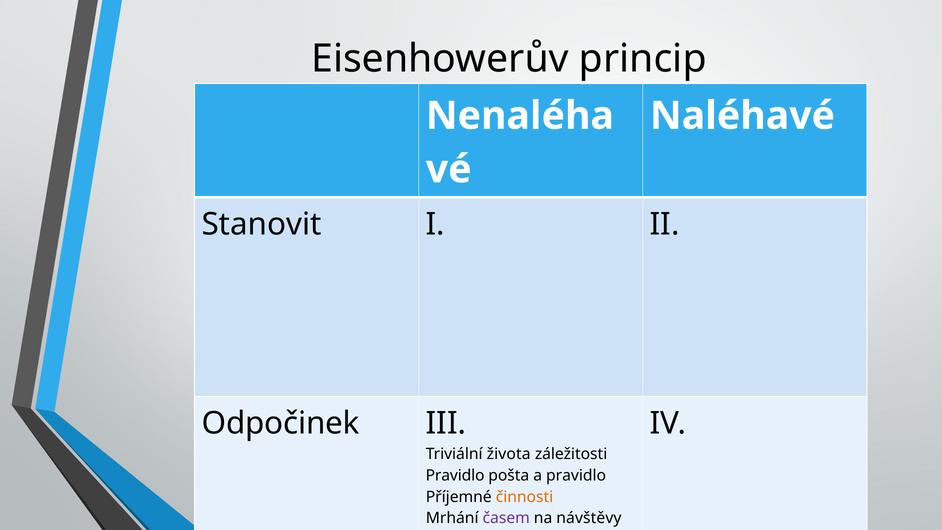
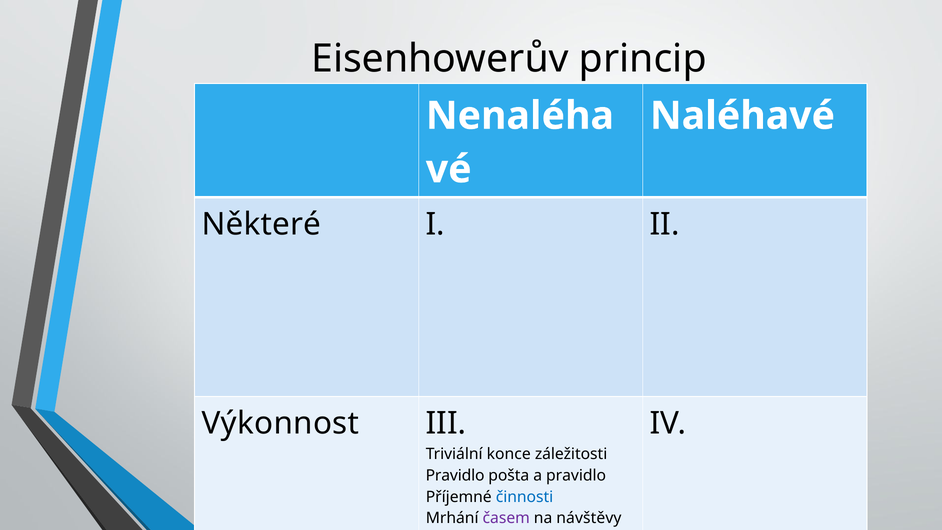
Stanovit: Stanovit -> Některé
Odpočinek: Odpočinek -> Výkonnost
života: života -> konce
činnosti colour: orange -> blue
